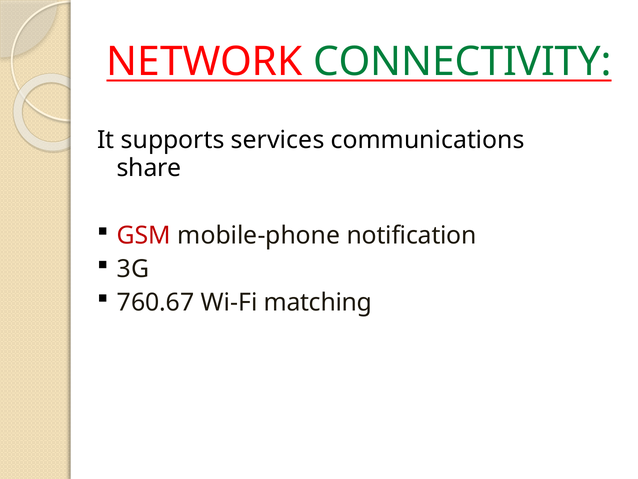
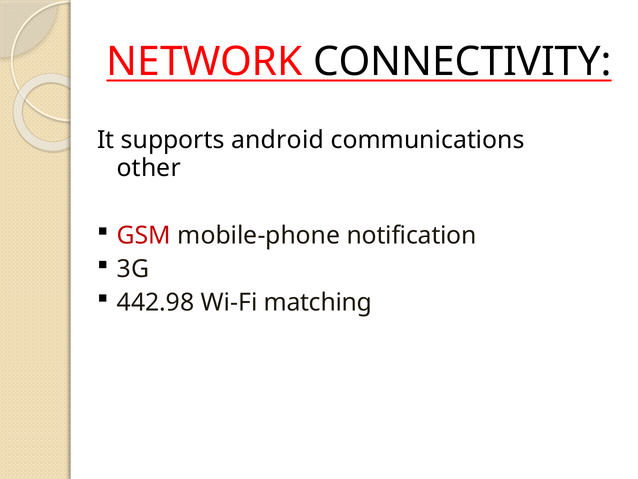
CONNECTIVITY colour: green -> black
services: services -> android
share: share -> other
760.67: 760.67 -> 442.98
